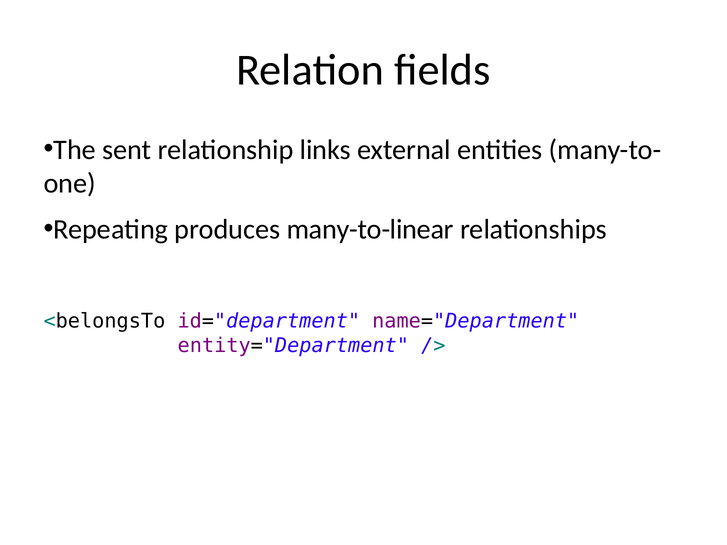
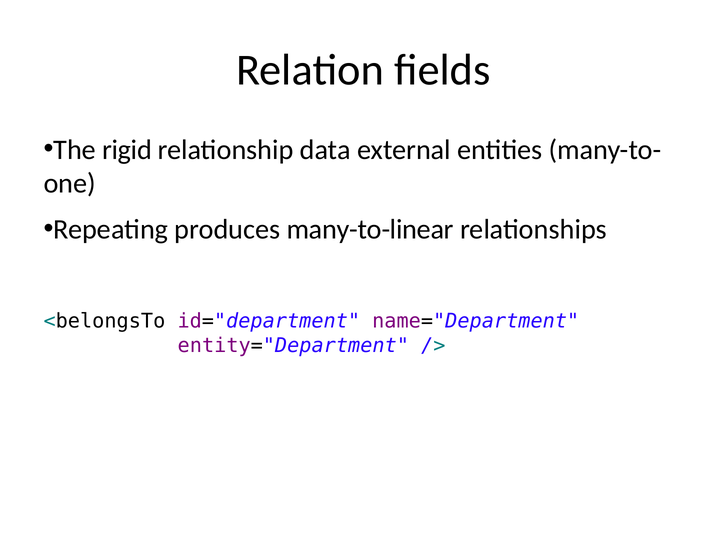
sent: sent -> rigid
links: links -> data
